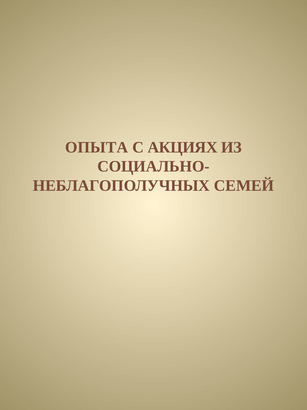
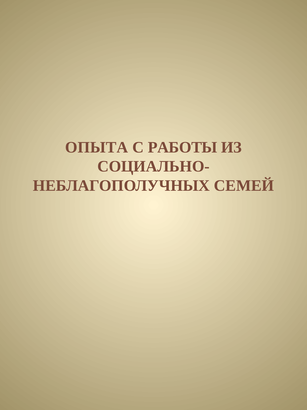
АКЦИЯХ: АКЦИЯХ -> РАБОТЫ
